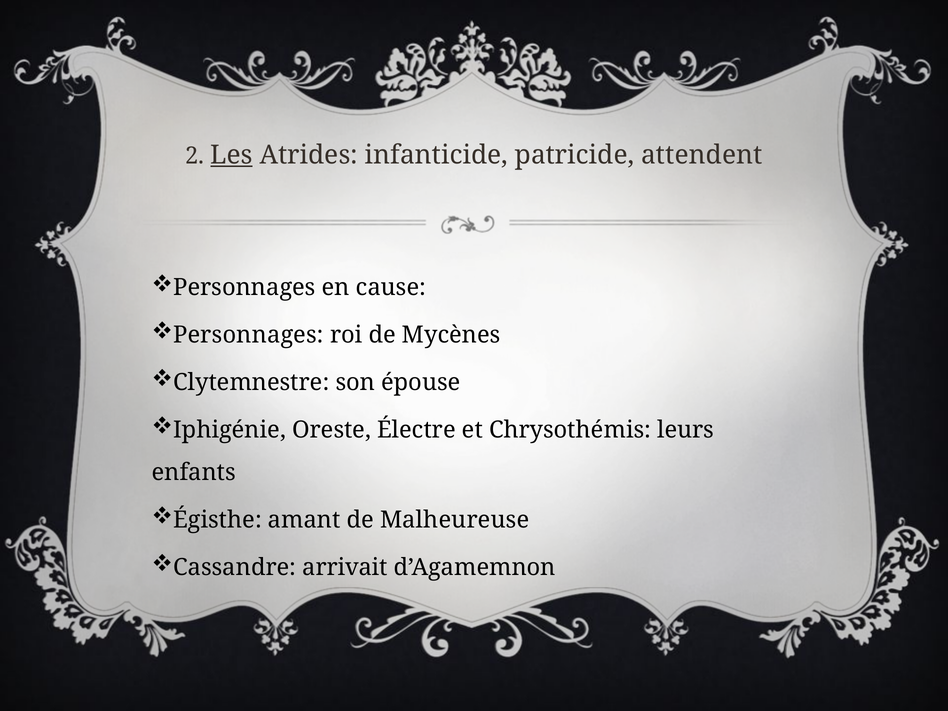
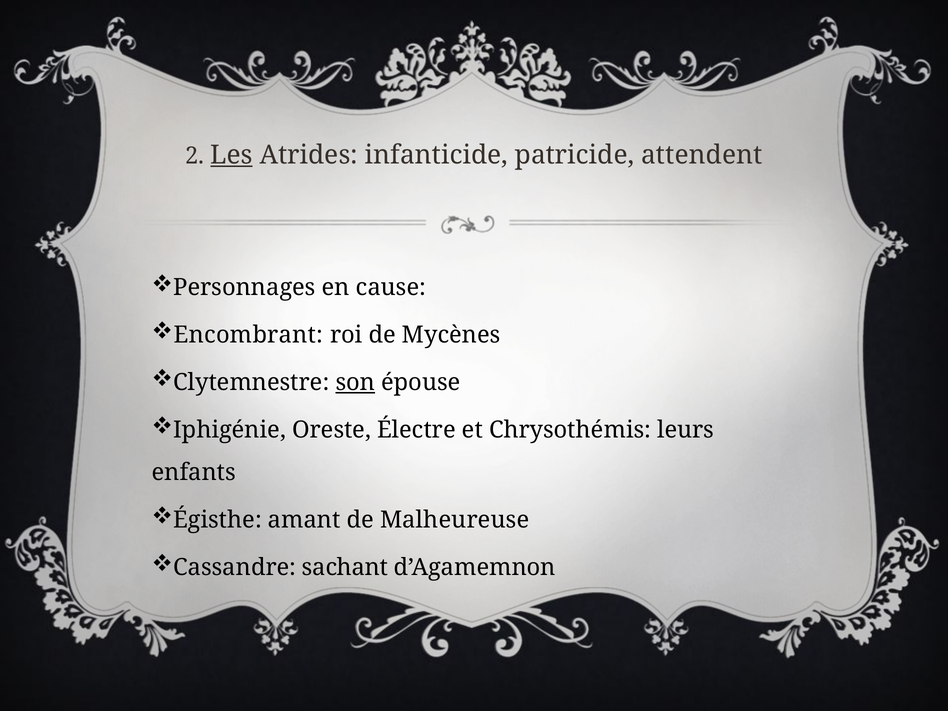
Personnages at (249, 335): Personnages -> Encombrant
son underline: none -> present
arrivait: arrivait -> sachant
